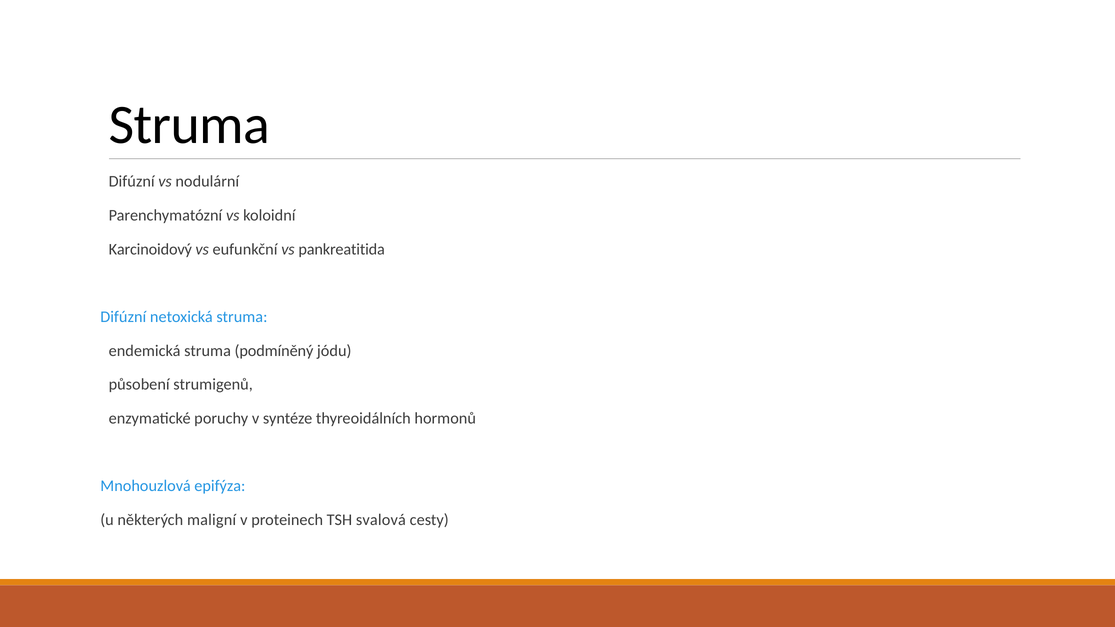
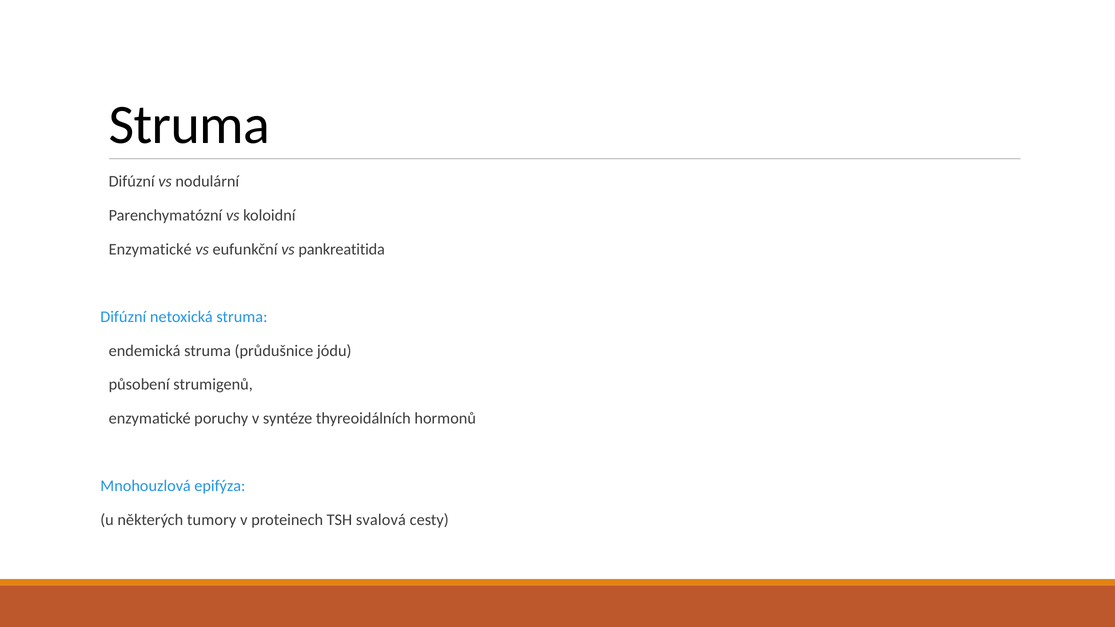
Karcinoidový at (150, 249): Karcinoidový -> Enzymatické
podmíněný: podmíněný -> průdušnice
maligní: maligní -> tumory
